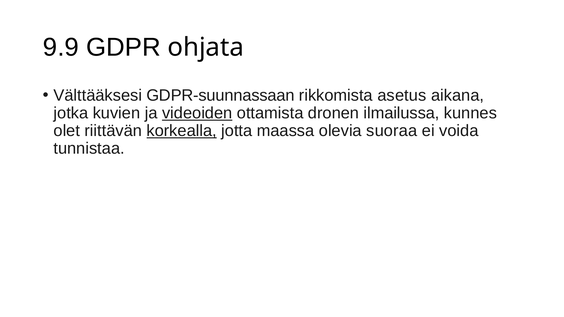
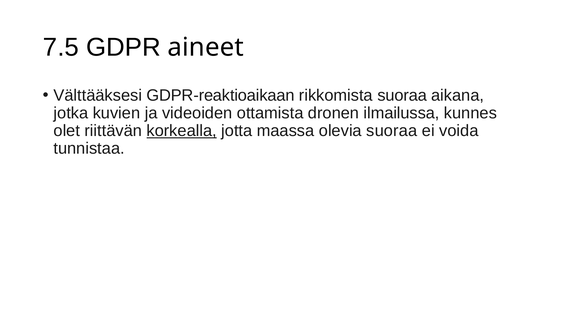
9.9: 9.9 -> 7.5
ohjata: ohjata -> aineet
GDPR-suunnassaan: GDPR-suunnassaan -> GDPR-reaktioaikaan
rikkomista asetus: asetus -> suoraa
videoiden underline: present -> none
